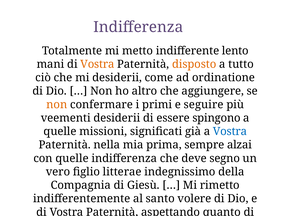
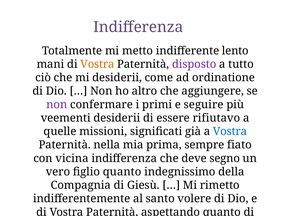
disposto colour: orange -> purple
non at (57, 105) colour: orange -> purple
spingono: spingono -> rifiutavo
alzai: alzai -> fiato
con quelle: quelle -> vicina
figlio litterae: litterae -> quanto
